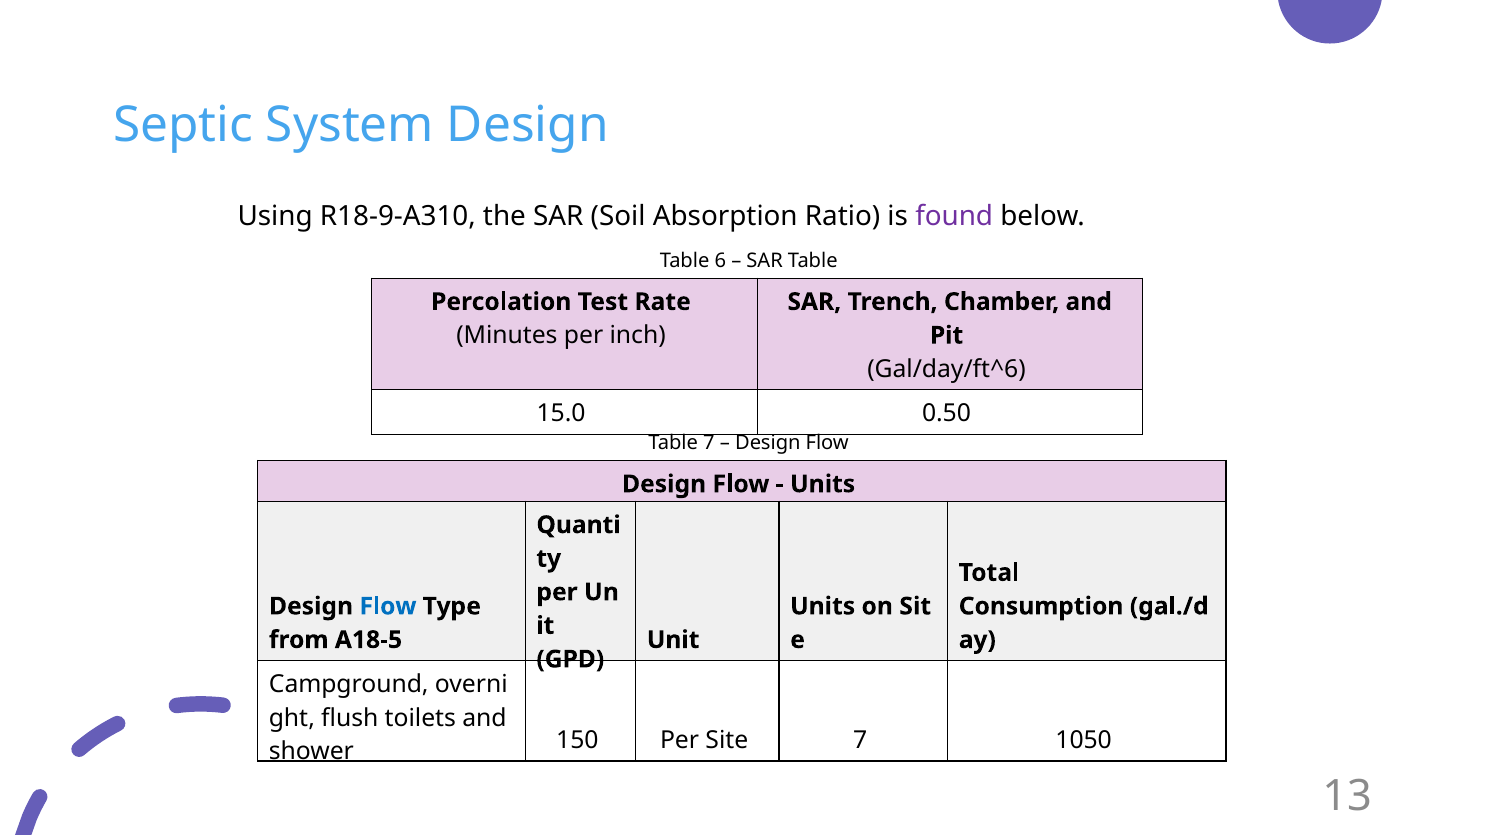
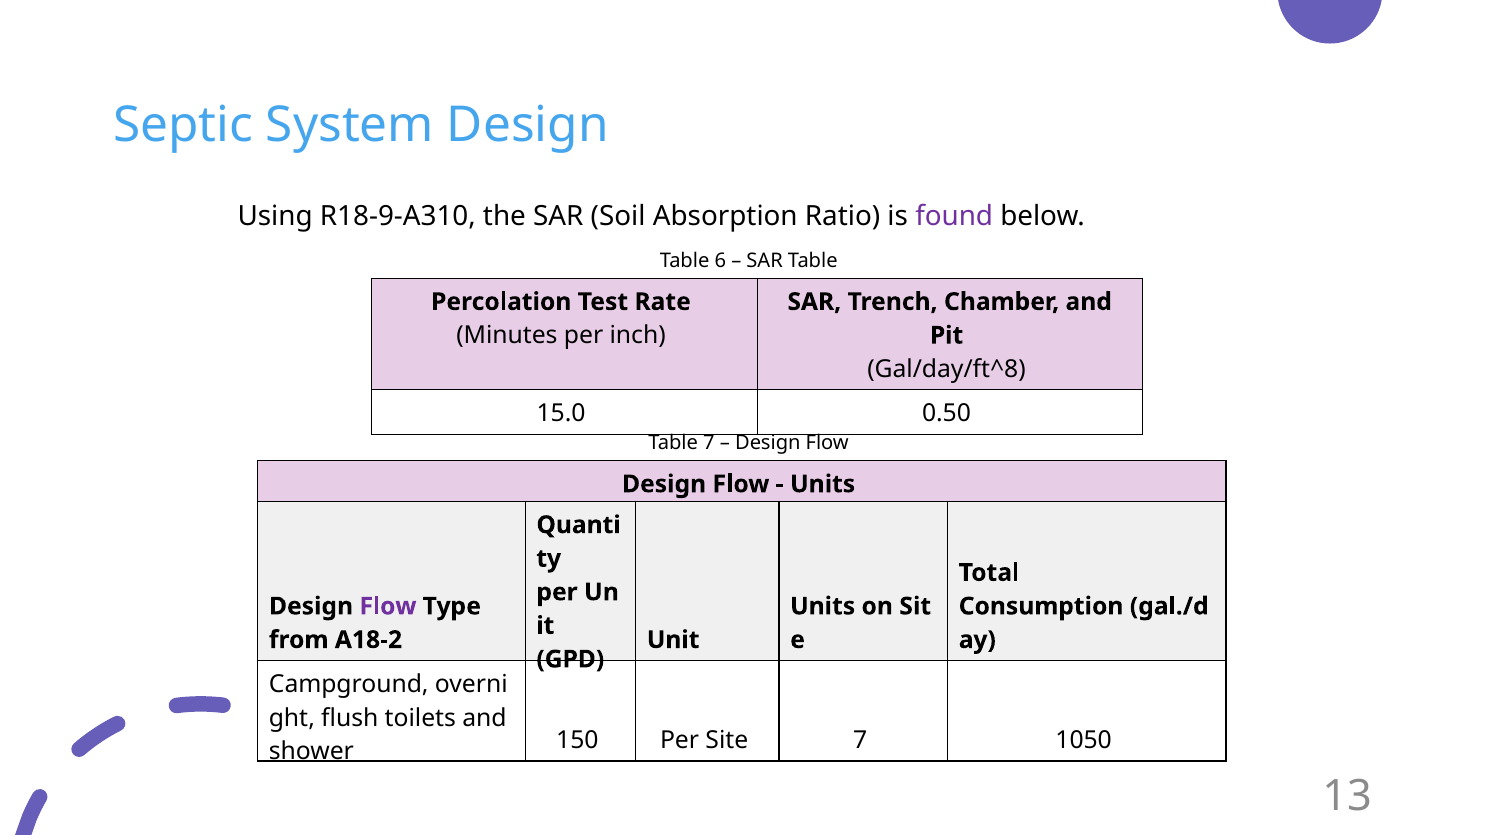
Gal/day/ft^6: Gal/day/ft^6 -> Gal/day/ft^8
Flow at (388, 607) colour: blue -> purple
A18-5: A18-5 -> A18-2
